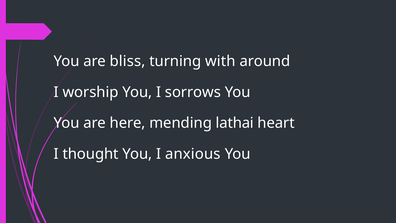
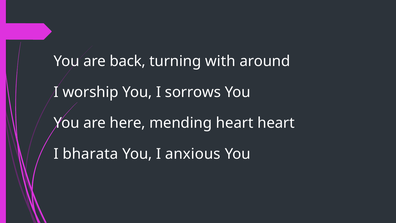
bliss: bliss -> back
mending lathai: lathai -> heart
thought: thought -> bharata
